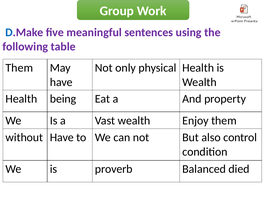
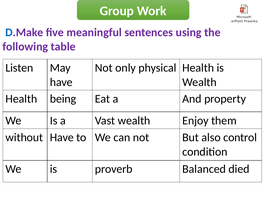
Them at (19, 68): Them -> Listen
